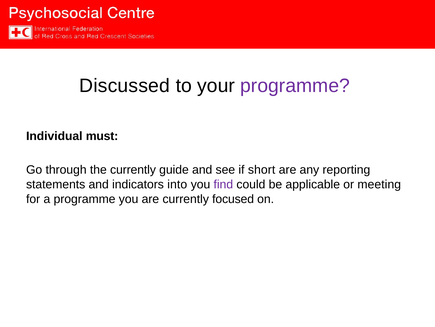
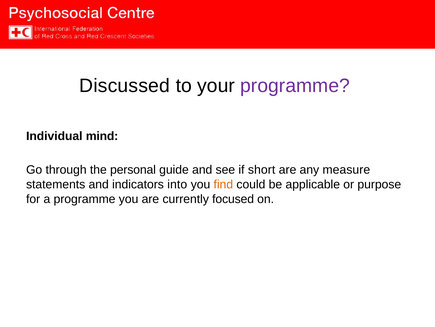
must: must -> mind
the currently: currently -> personal
reporting: reporting -> measure
find colour: purple -> orange
meeting: meeting -> purpose
